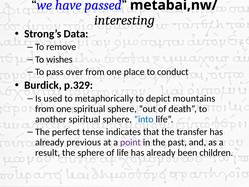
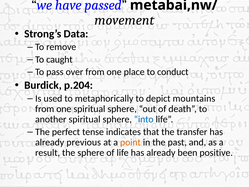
interesting: interesting -> movement
wishes: wishes -> caught
p.329: p.329 -> p.204
point colour: purple -> orange
children: children -> positive
